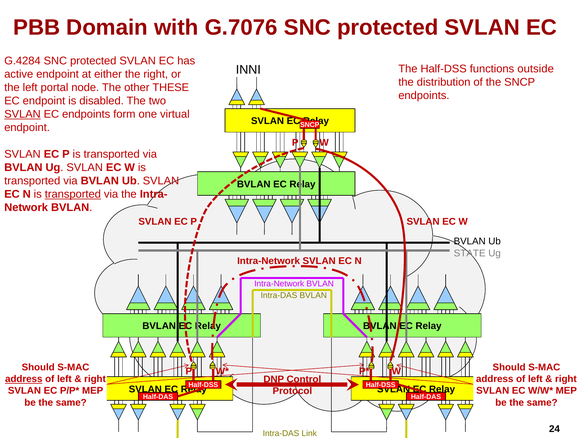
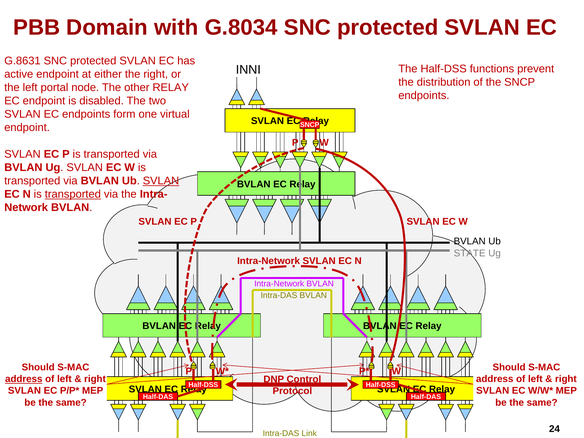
G.7076: G.7076 -> G.8034
G.4284: G.4284 -> G.8631
outside: outside -> prevent
other THESE: THESE -> RELAY
SVLAN at (22, 114) underline: present -> none
SVLAN at (161, 181) underline: none -> present
